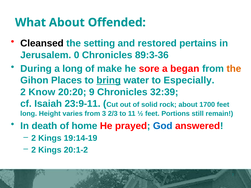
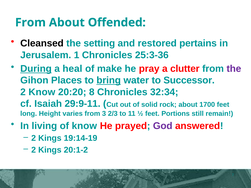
What at (30, 23): What -> From
0: 0 -> 1
89:3-36: 89:3-36 -> 25:3-36
During underline: none -> present
a long: long -> heal
sore: sore -> pray
began: began -> clutter
the at (234, 69) colour: orange -> purple
Especially: Especially -> Successor
9: 9 -> 8
32:39: 32:39 -> 32:34
23:9-11: 23:9-11 -> 29:9-11
death: death -> living
of home: home -> know
God colour: blue -> purple
